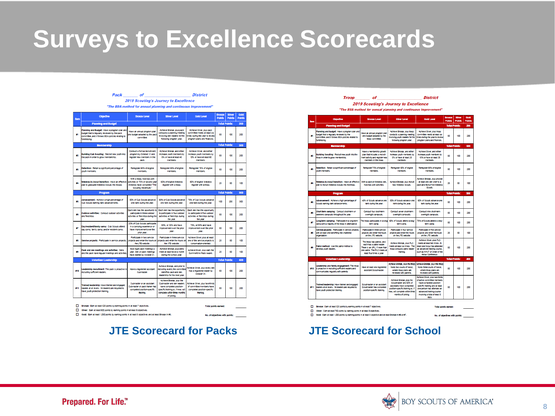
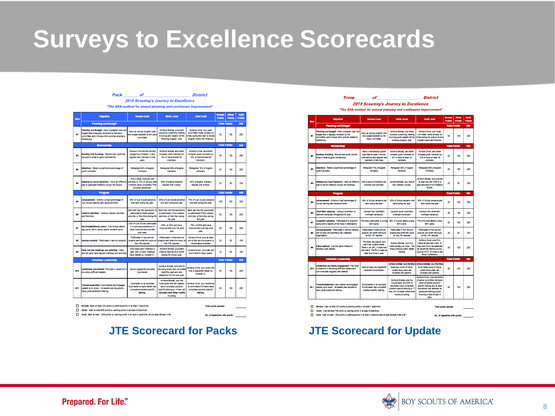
School: School -> Update
